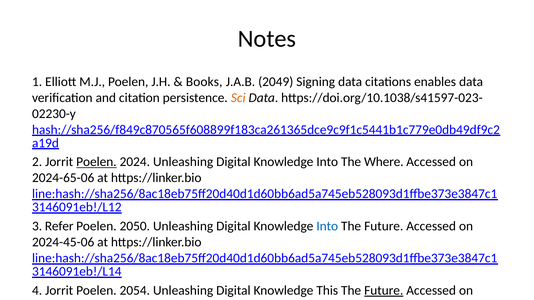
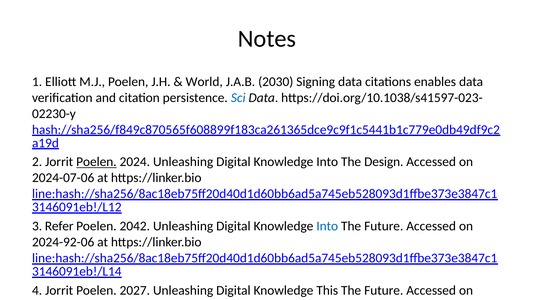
Books: Books -> World
2049: 2049 -> 2030
Sci colour: orange -> blue
Where: Where -> Design
2024-65-06: 2024-65-06 -> 2024-07-06
2050: 2050 -> 2042
2024-45-06: 2024-45-06 -> 2024-92-06
2054: 2054 -> 2027
Future at (384, 291) underline: present -> none
